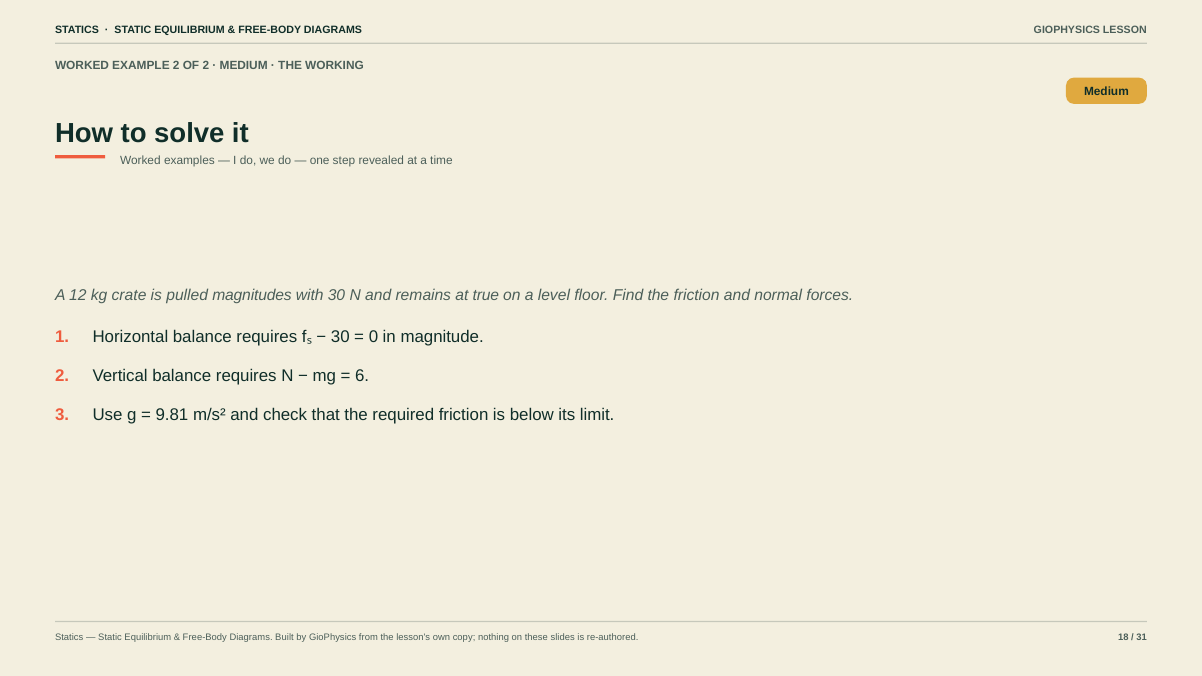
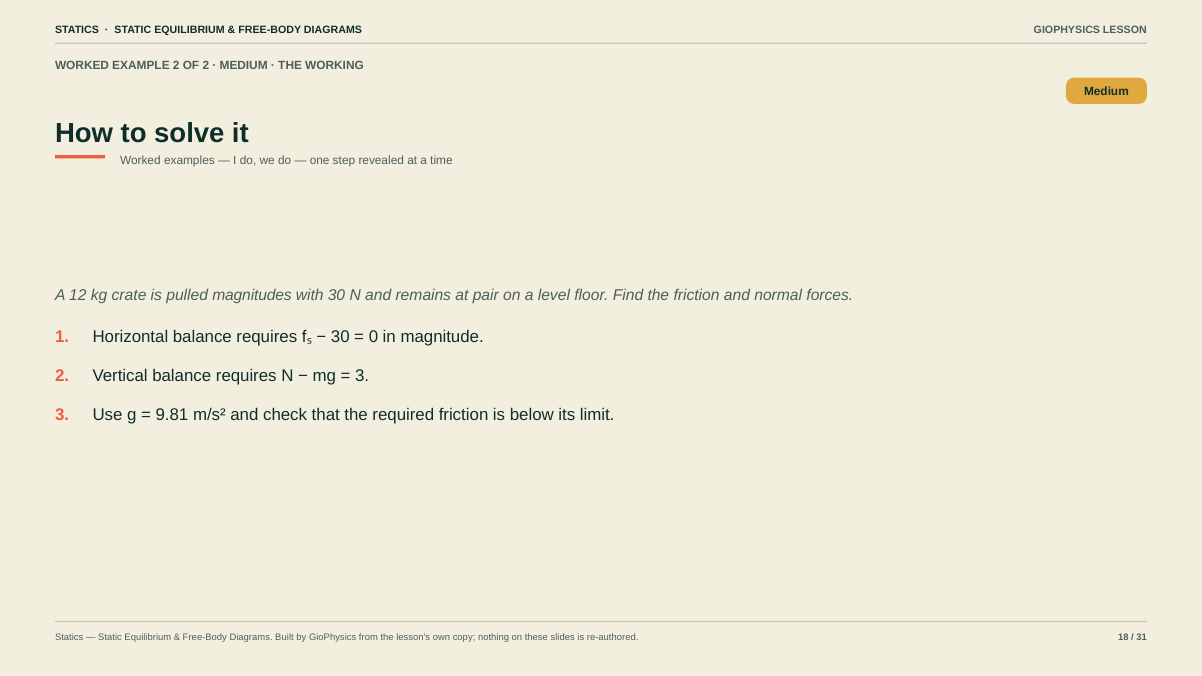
true: true -> pair
6 at (362, 376): 6 -> 3
